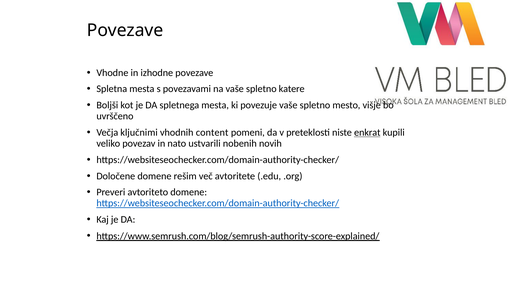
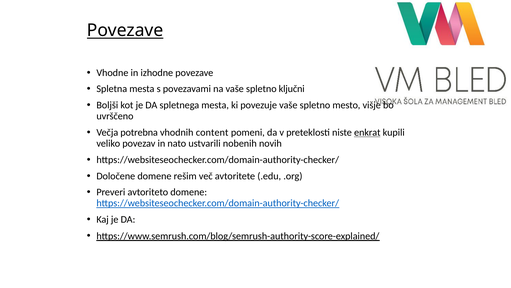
Povezave at (125, 30) underline: none -> present
katere: katere -> ključni
ključnimi: ključnimi -> potrebna
